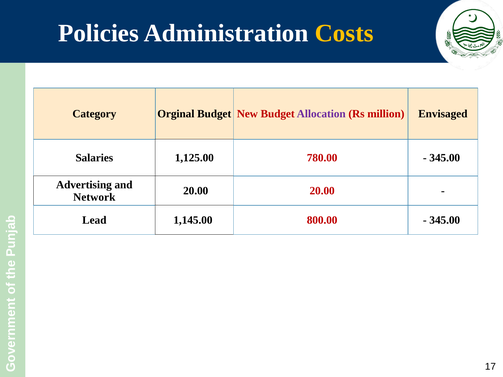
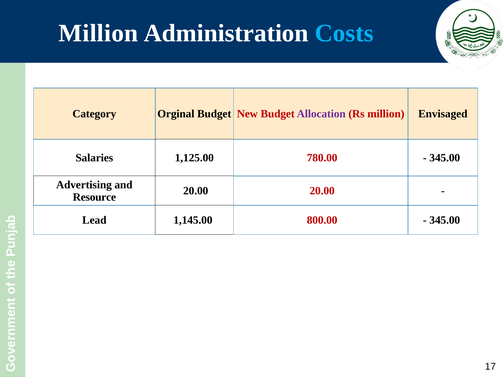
Policies at (98, 33): Policies -> Million
Costs colour: yellow -> light blue
Network: Network -> Resource
